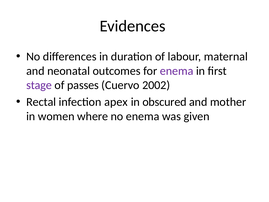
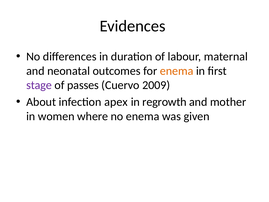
enema at (177, 71) colour: purple -> orange
2002: 2002 -> 2009
Rectal: Rectal -> About
obscured: obscured -> regrowth
